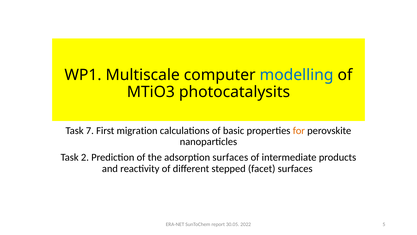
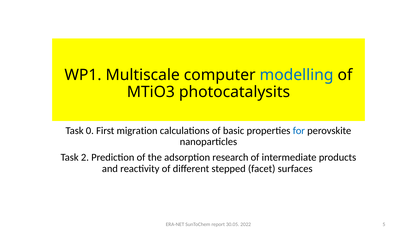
7: 7 -> 0
for colour: orange -> blue
adsorption surfaces: surfaces -> research
